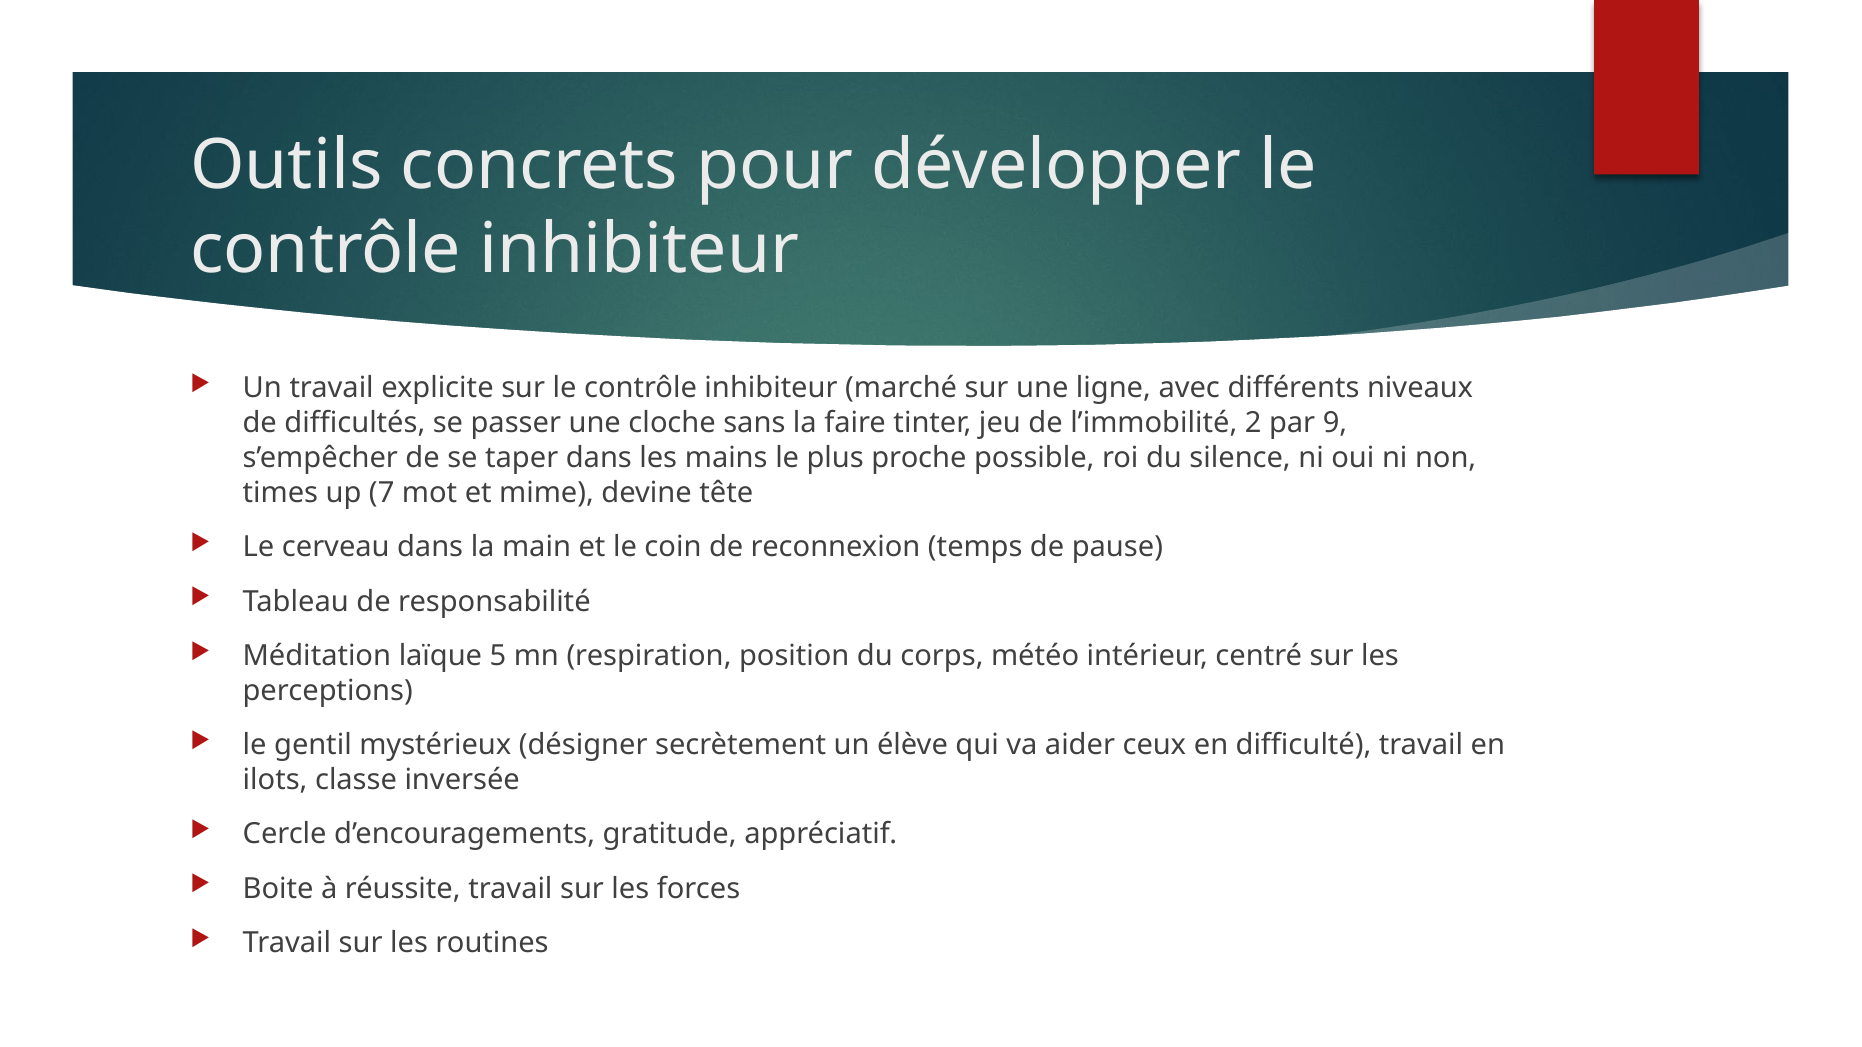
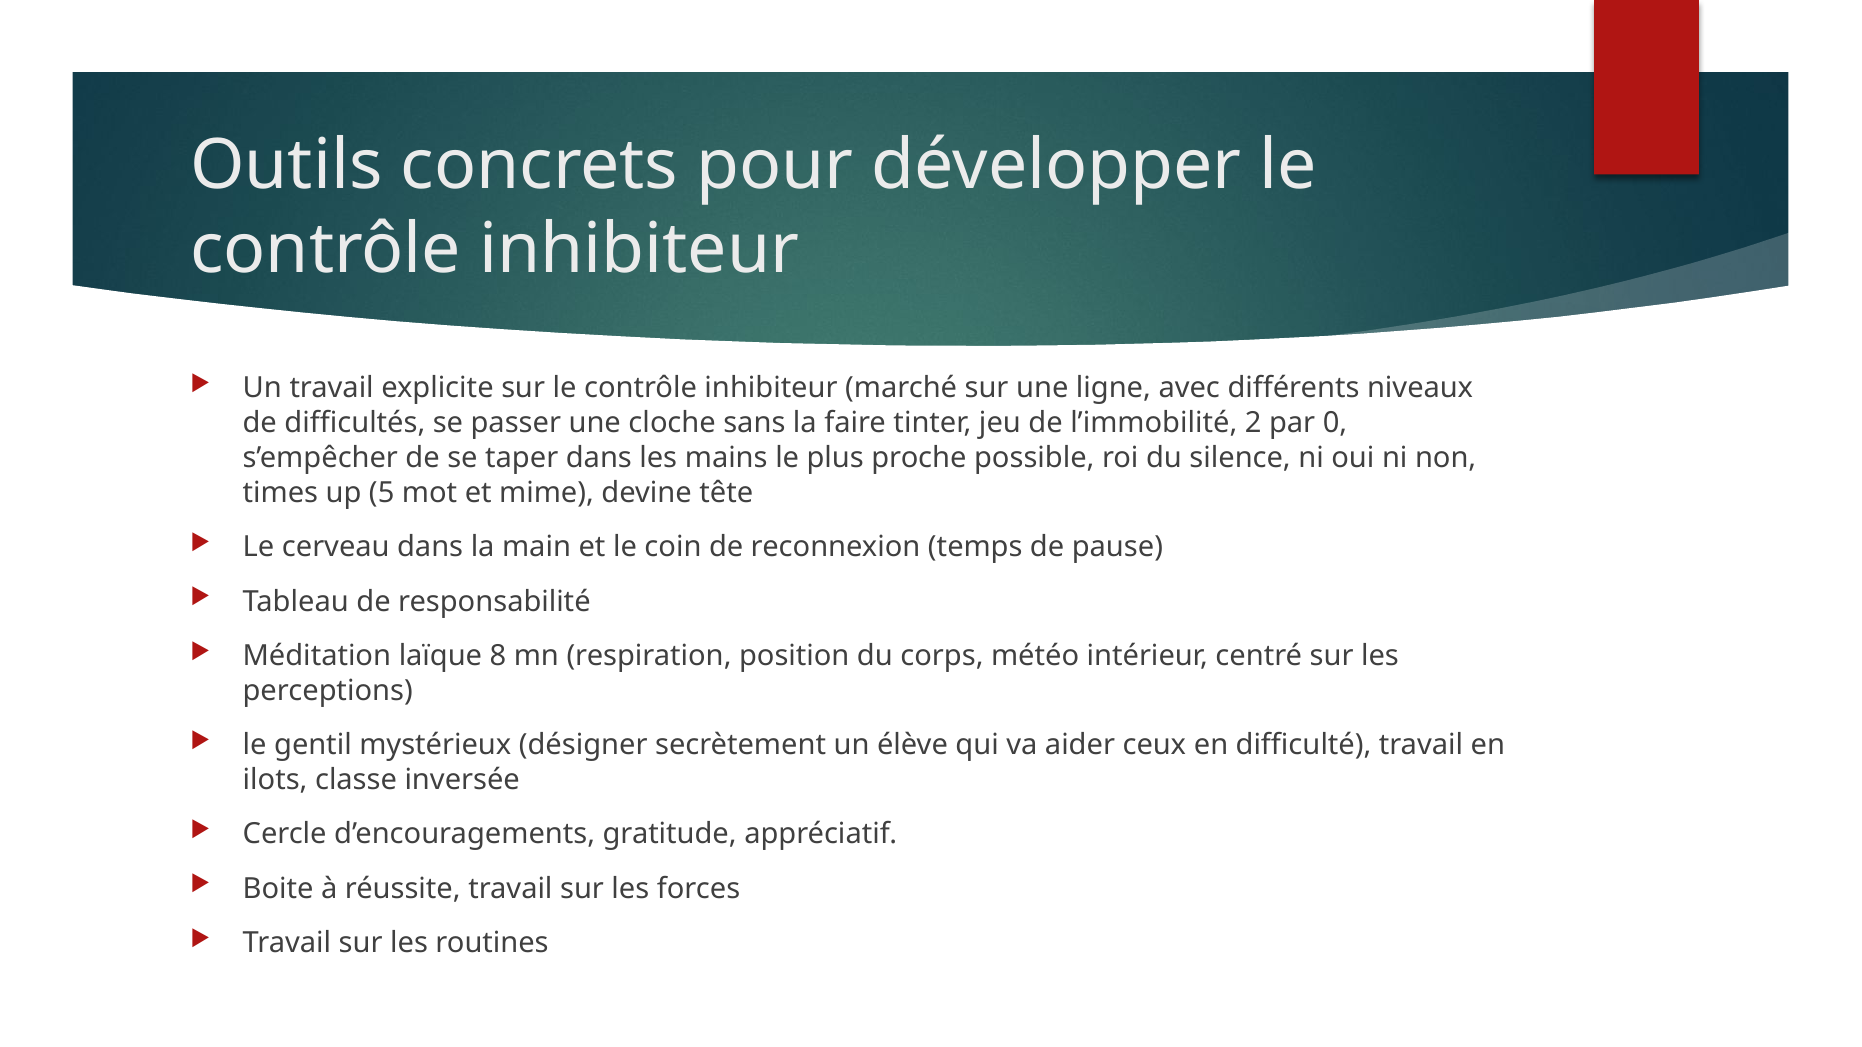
9: 9 -> 0
7: 7 -> 5
5: 5 -> 8
